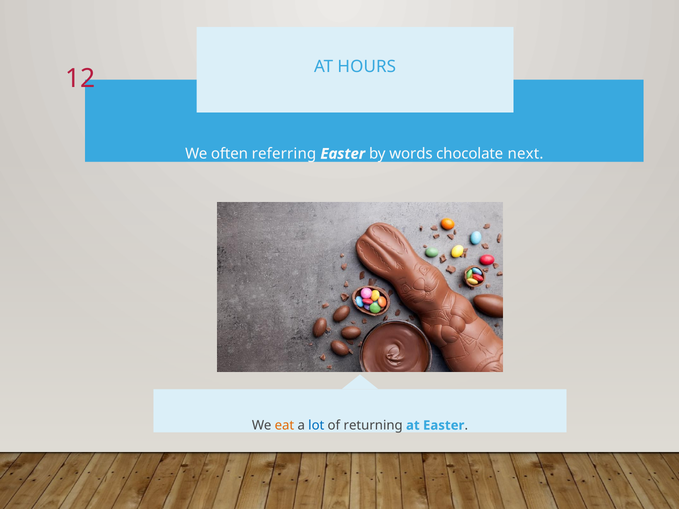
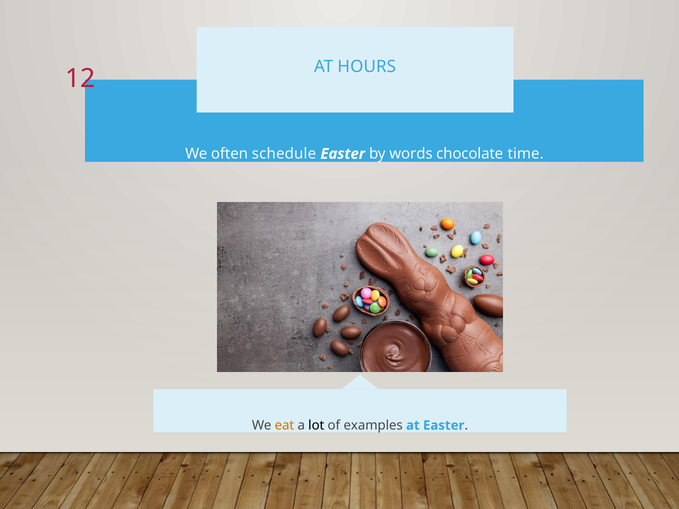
referring: referring -> schedule
next: next -> time
lot colour: blue -> black
returning: returning -> examples
